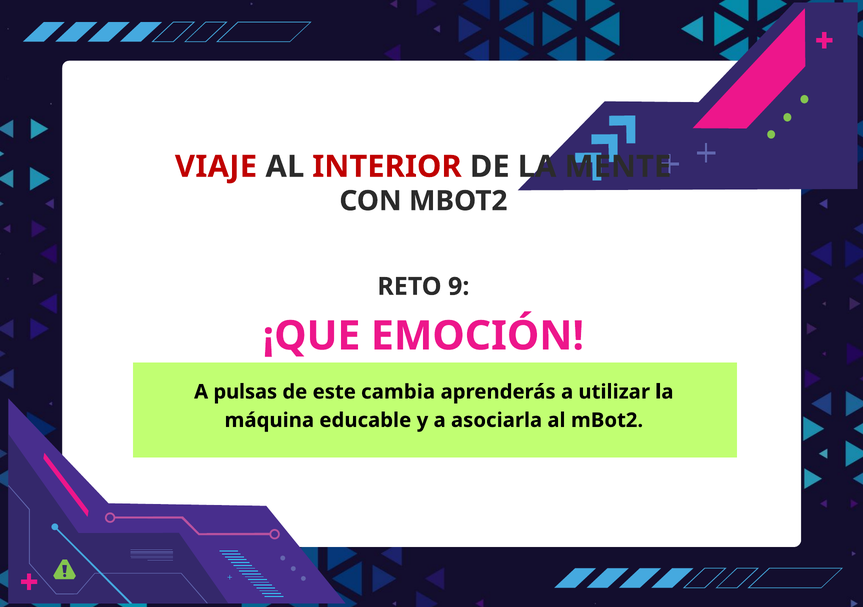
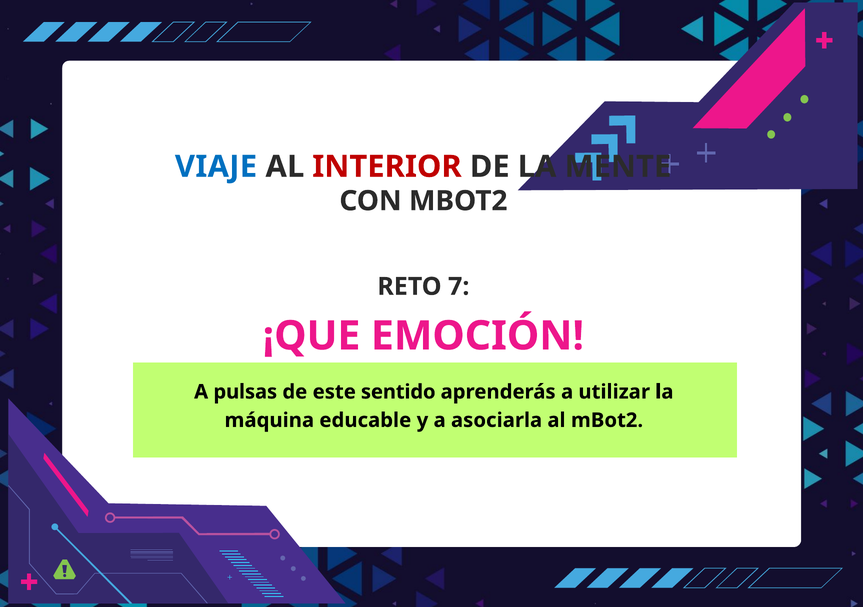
VIAJE colour: red -> blue
9: 9 -> 7
cambia: cambia -> sentido
